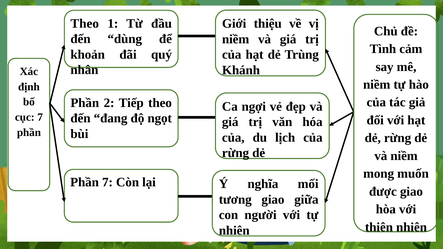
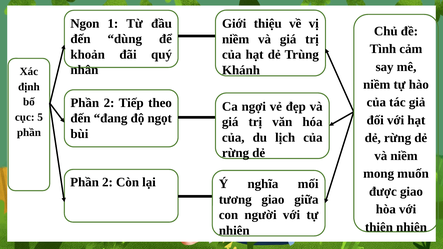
Theo at (85, 23): Theo -> Ngon
cục 7: 7 -> 5
7 at (107, 182): 7 -> 2
